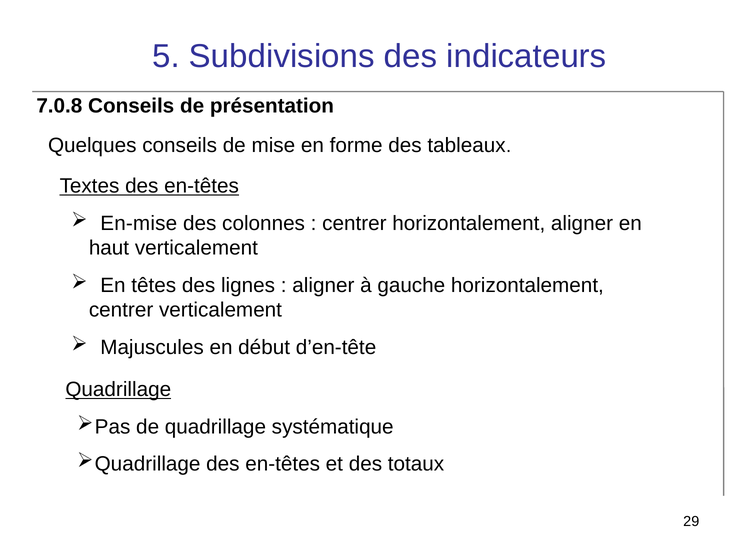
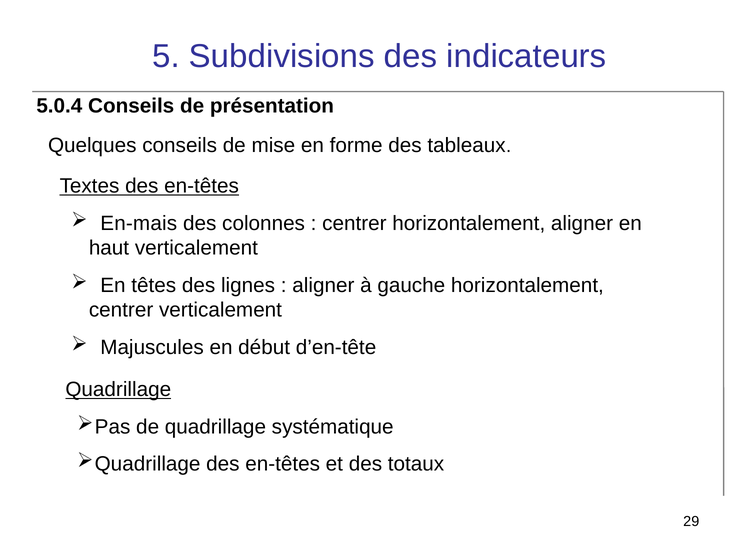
7.0.8: 7.0.8 -> 5.0.4
En-mise: En-mise -> En-mais
